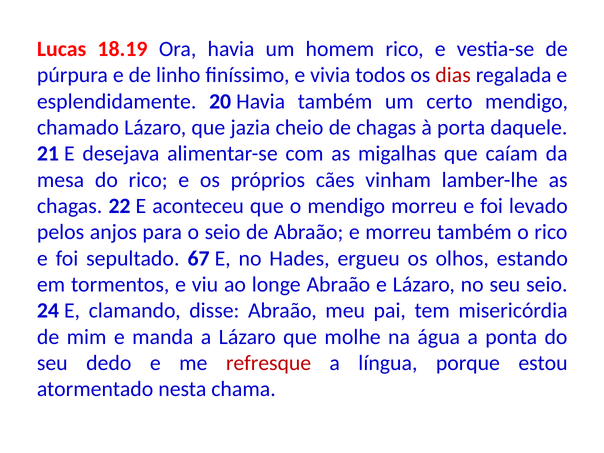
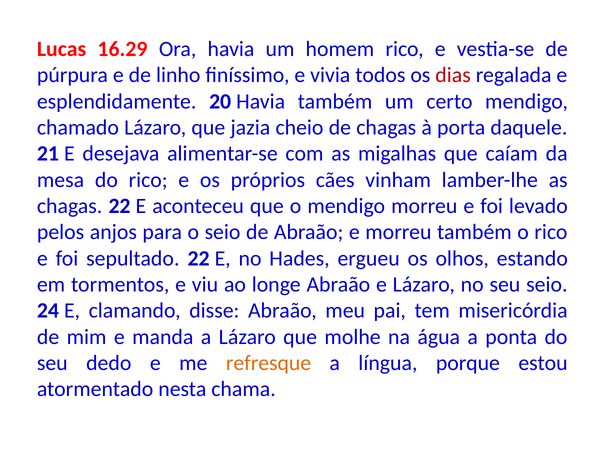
18.19: 18.19 -> 16.29
sepultado 67: 67 -> 22
refresque colour: red -> orange
